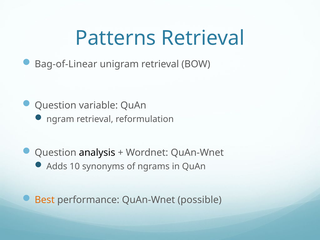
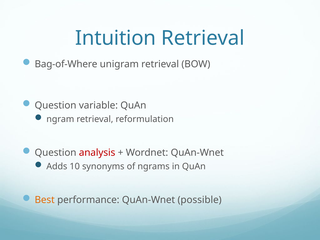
Patterns: Patterns -> Intuition
Bag-of-Linear: Bag-of-Linear -> Bag-of-Where
analysis colour: black -> red
